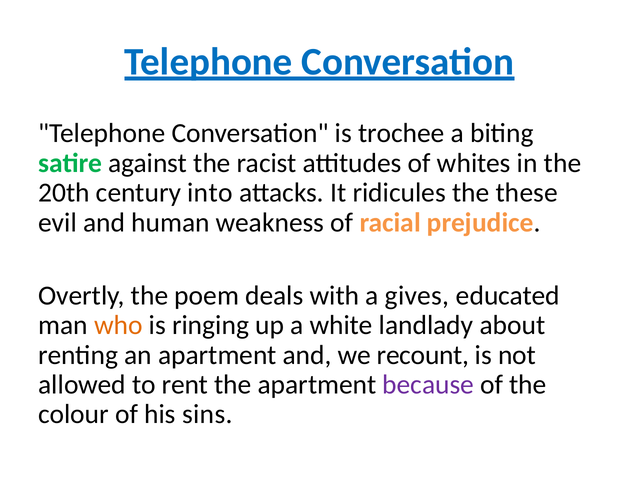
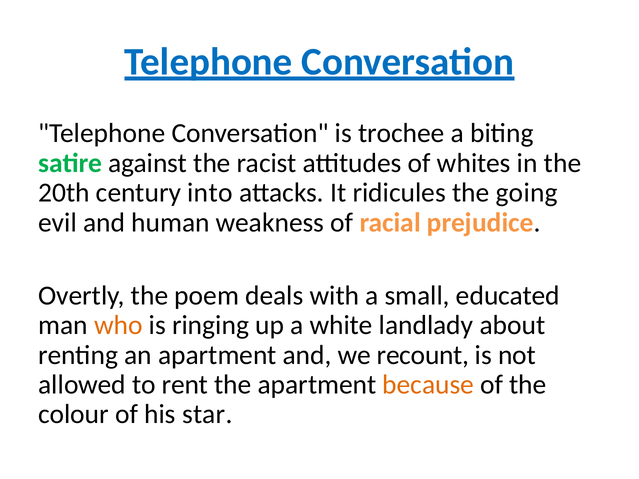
these: these -> going
gives: gives -> small
because colour: purple -> orange
sins: sins -> star
